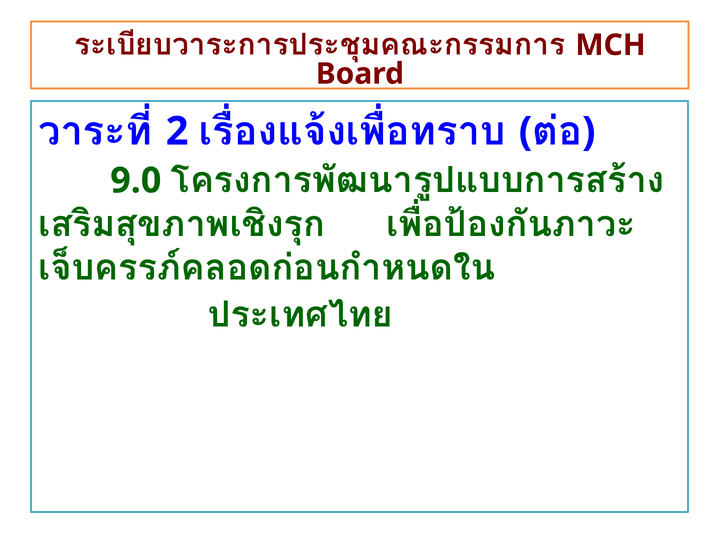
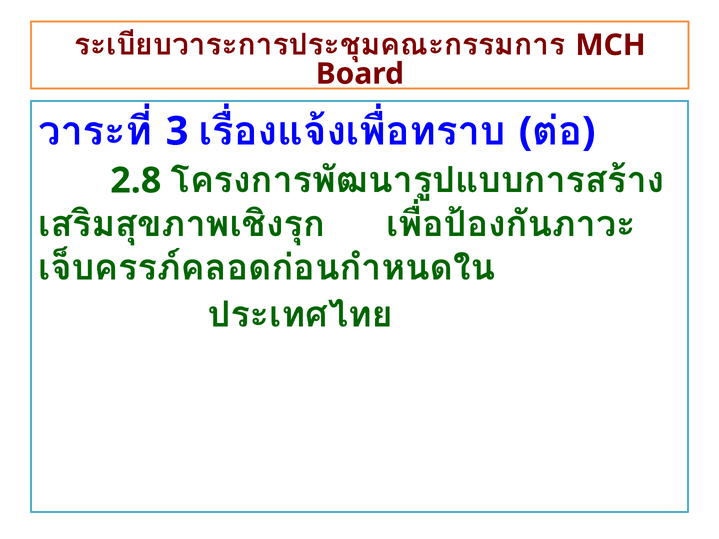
2: 2 -> 3
9.0: 9.0 -> 2.8
